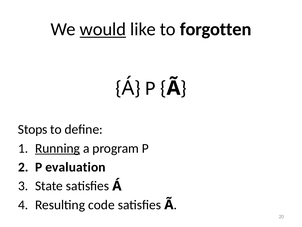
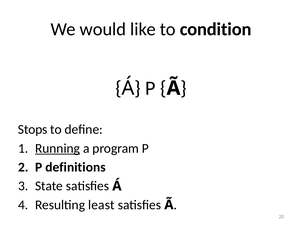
would underline: present -> none
forgotten: forgotten -> condition
evaluation: evaluation -> definitions
code: code -> least
